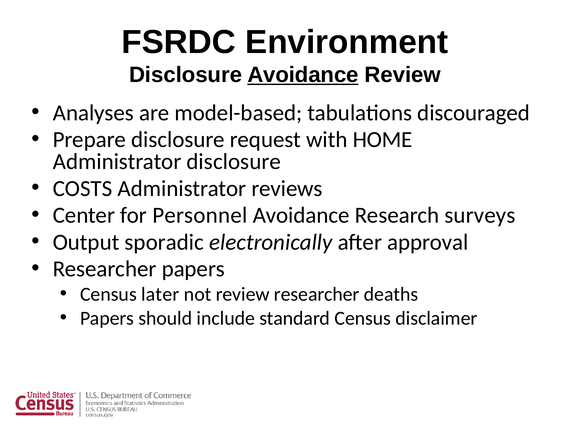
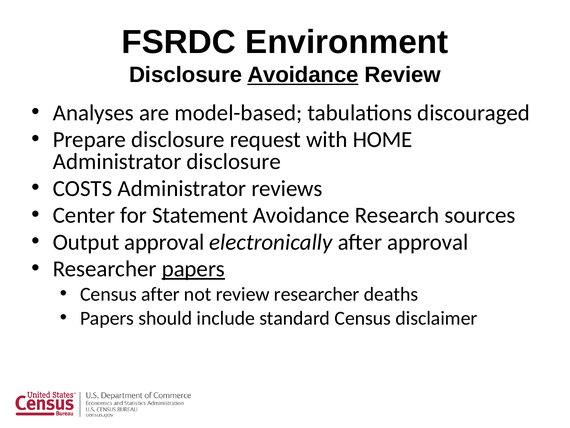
Personnel: Personnel -> Statement
surveys: surveys -> sources
Output sporadic: sporadic -> approval
papers at (193, 269) underline: none -> present
Census later: later -> after
